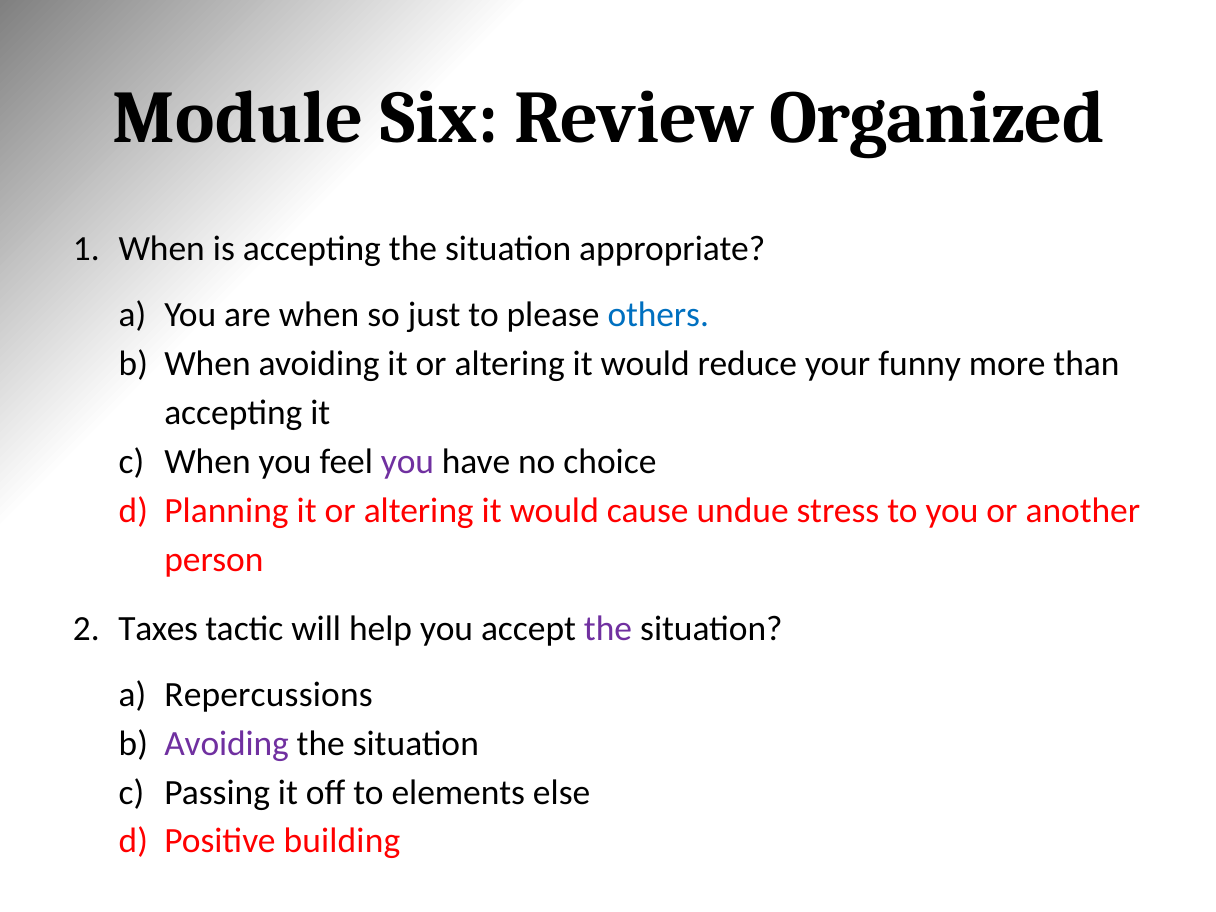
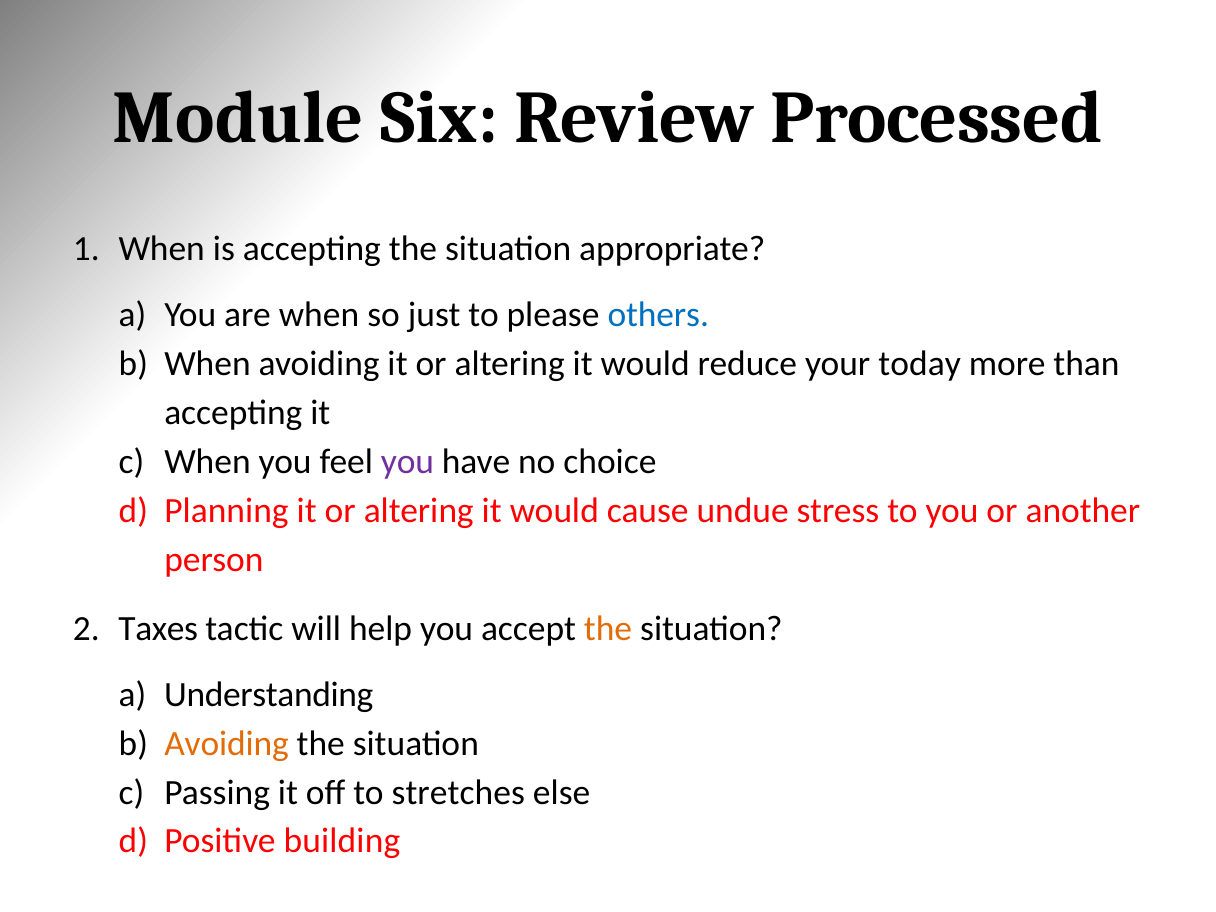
Organized: Organized -> Processed
funny: funny -> today
the at (608, 629) colour: purple -> orange
Repercussions: Repercussions -> Understanding
Avoiding at (227, 743) colour: purple -> orange
elements: elements -> stretches
